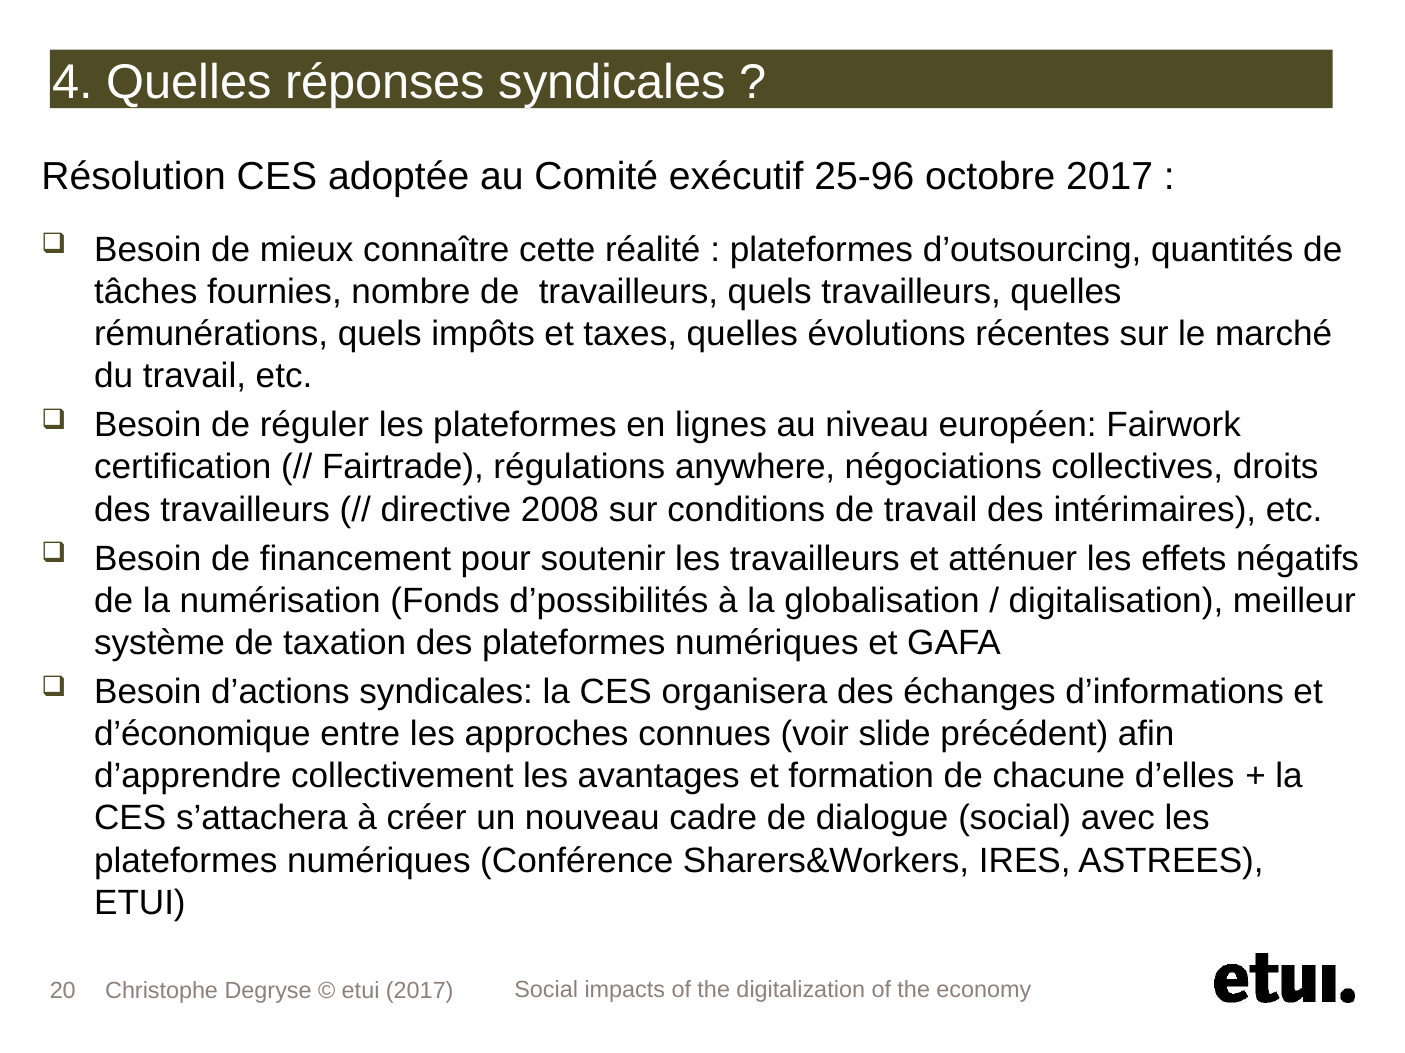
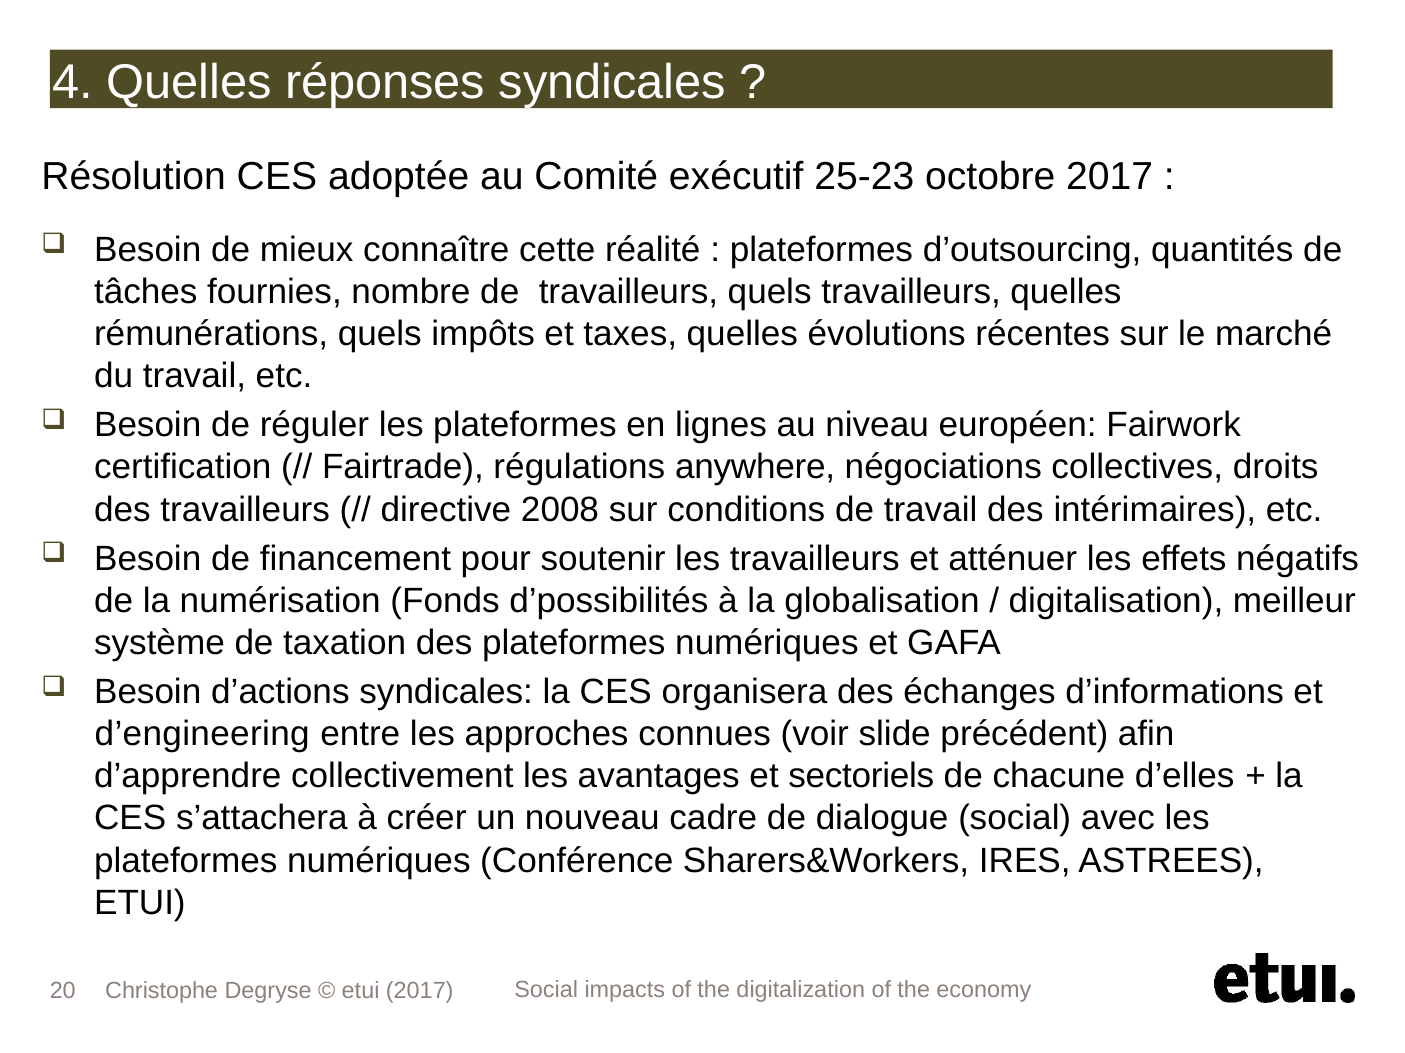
25-96: 25-96 -> 25-23
d’économique: d’économique -> d’engineering
formation: formation -> sectoriels
